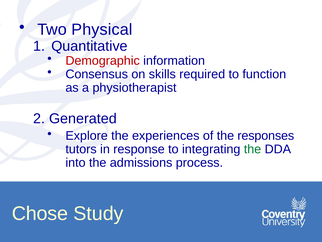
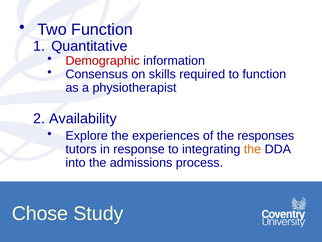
Two Physical: Physical -> Function
Generated: Generated -> Availability
the at (253, 149) colour: green -> orange
